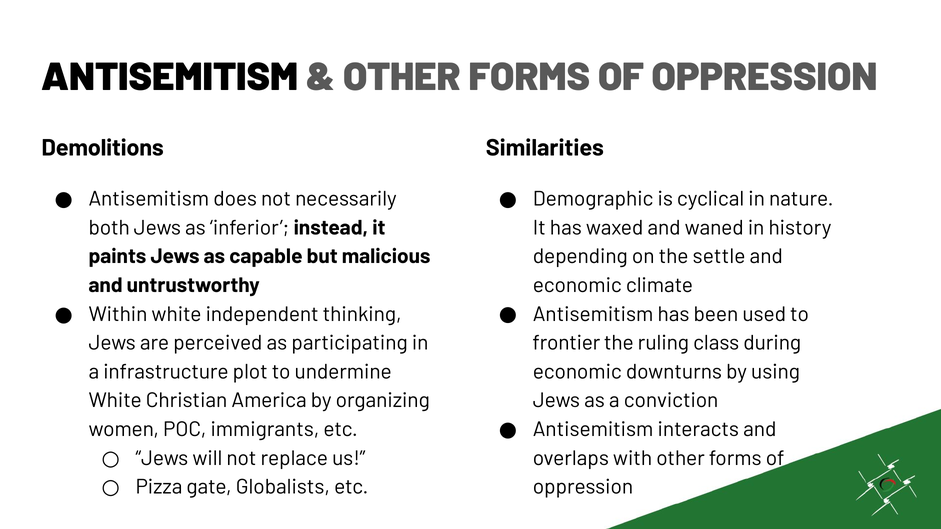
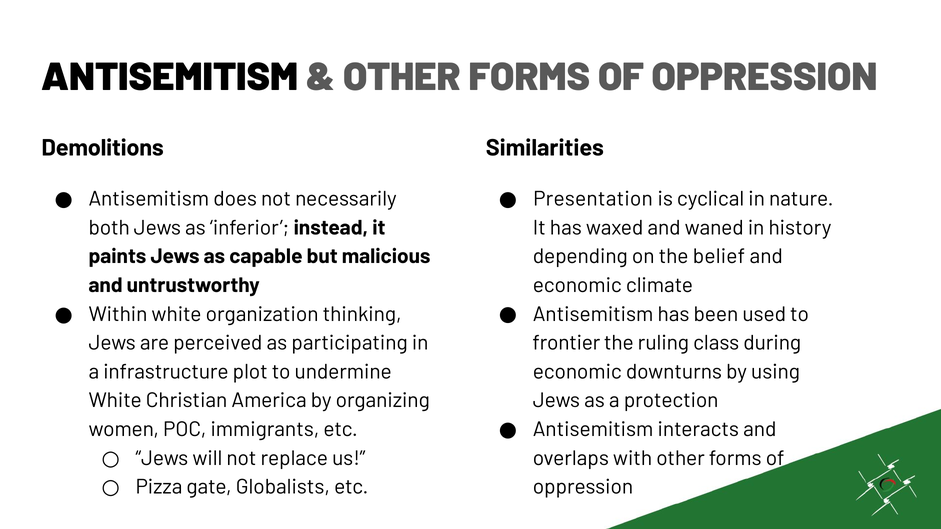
Demographic: Demographic -> Presentation
settle: settle -> belief
independent: independent -> organization
conviction: conviction -> protection
